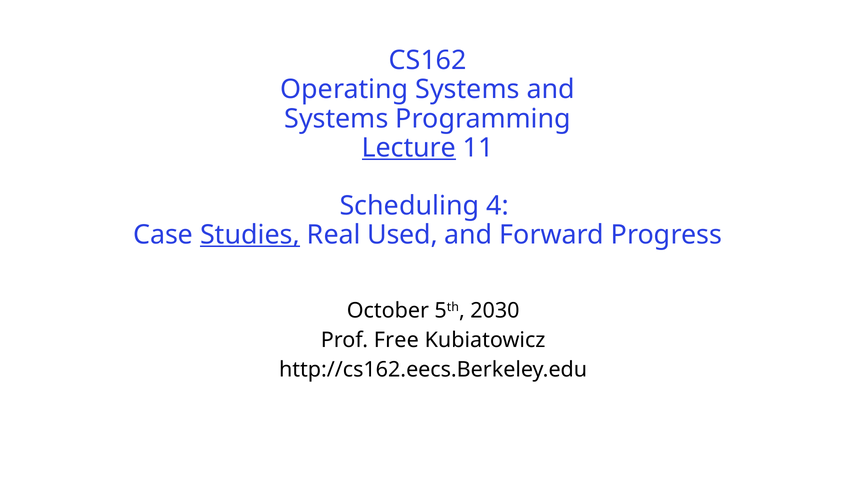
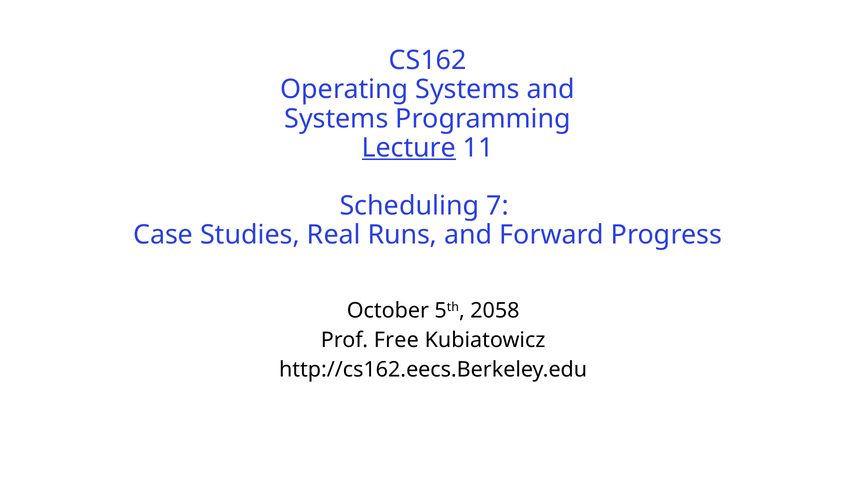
4: 4 -> 7
Studies underline: present -> none
Used: Used -> Runs
2030: 2030 -> 2058
